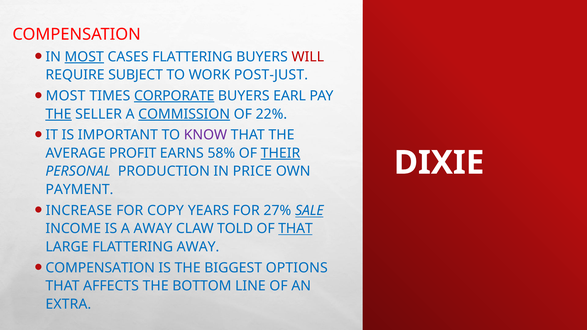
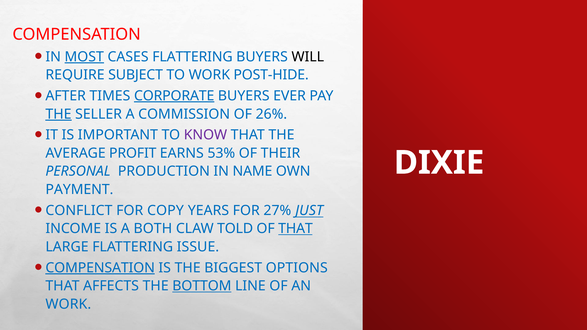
WILL colour: red -> black
POST-JUST: POST-JUST -> POST-HIDE
MOST at (66, 96): MOST -> AFTER
EARL: EARL -> EVER
COMMISSION underline: present -> none
22%: 22% -> 26%
58%: 58% -> 53%
THEIR underline: present -> none
PRICE: PRICE -> NAME
INCREASE: INCREASE -> CONFLICT
SALE: SALE -> JUST
A AWAY: AWAY -> BOTH
FLATTERING AWAY: AWAY -> ISSUE
COMPENSATION at (100, 268) underline: none -> present
BOTTOM underline: none -> present
EXTRA at (68, 304): EXTRA -> WORK
